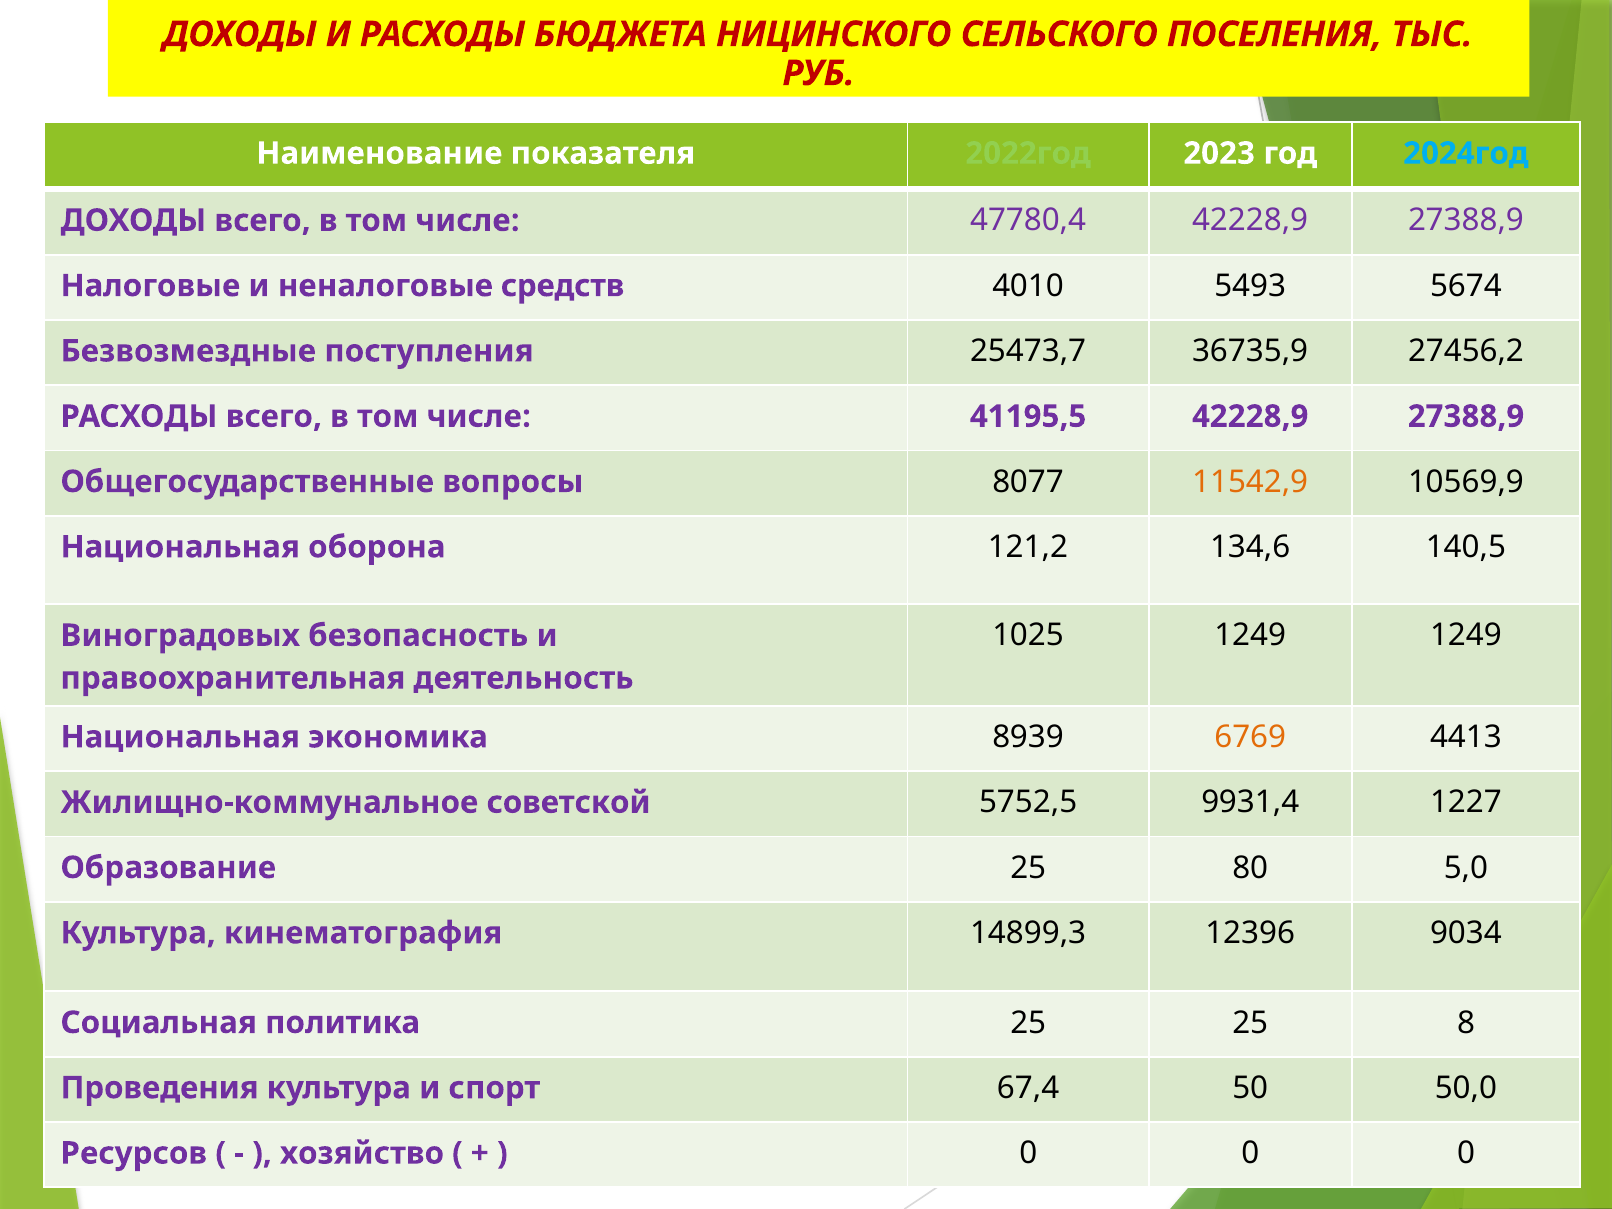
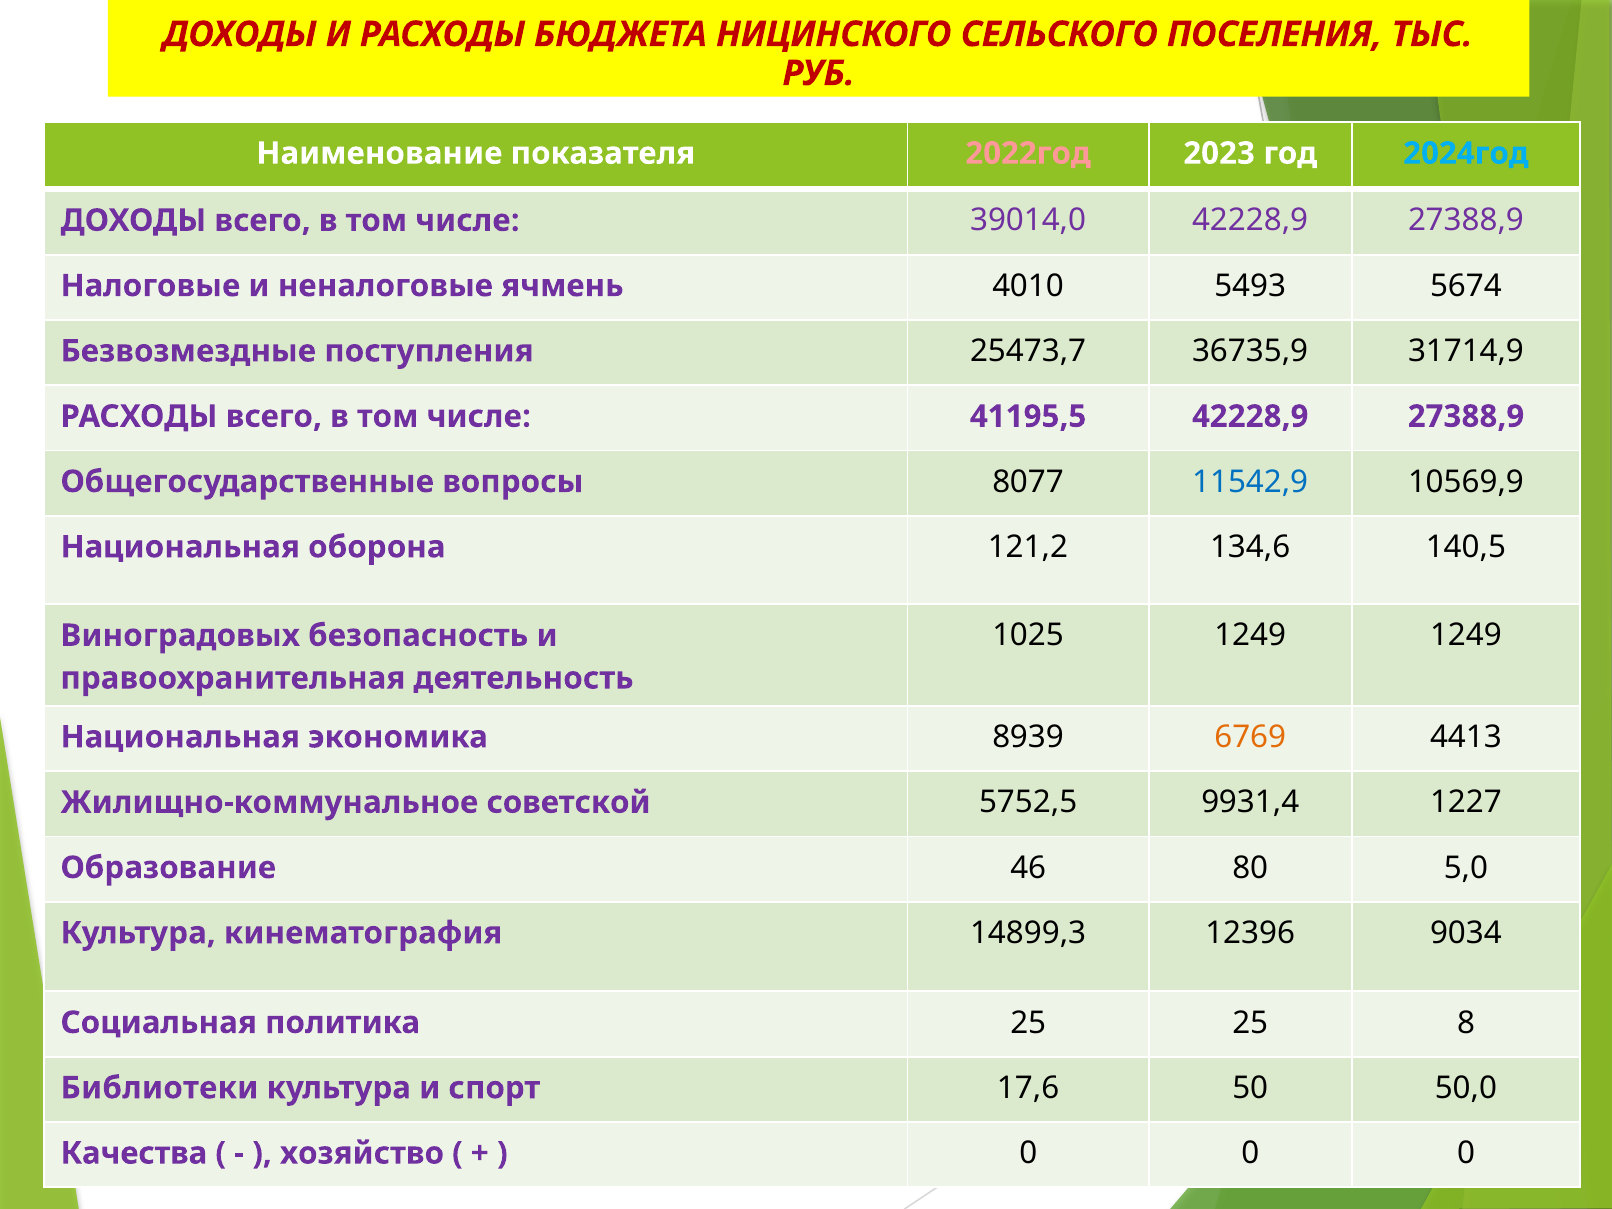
2022год colour: light green -> pink
47780,4: 47780,4 -> 39014,0
средств: средств -> ячмень
27456,2: 27456,2 -> 31714,9
11542,9 colour: orange -> blue
Образование 25: 25 -> 46
Проведения: Проведения -> Библиотеки
67,4: 67,4 -> 17,6
Ресурсов: Ресурсов -> Качества
